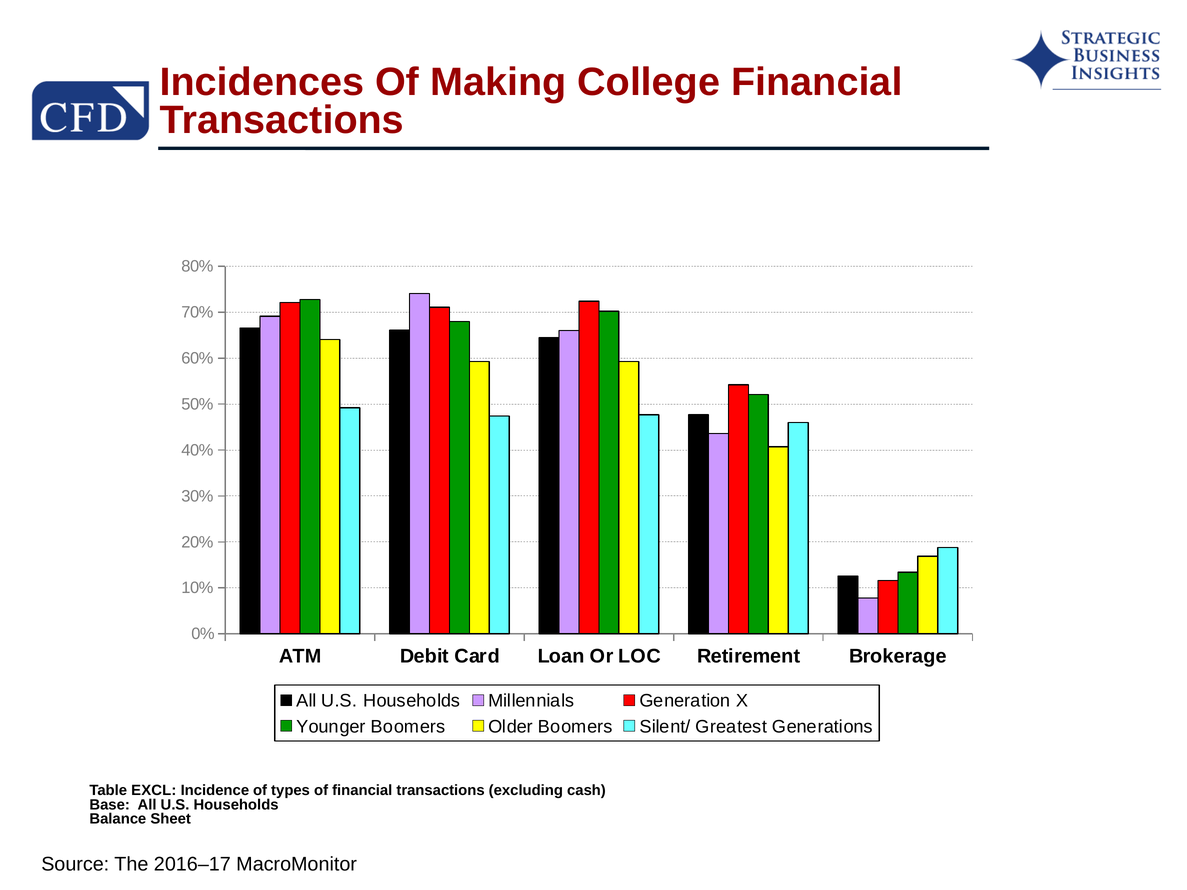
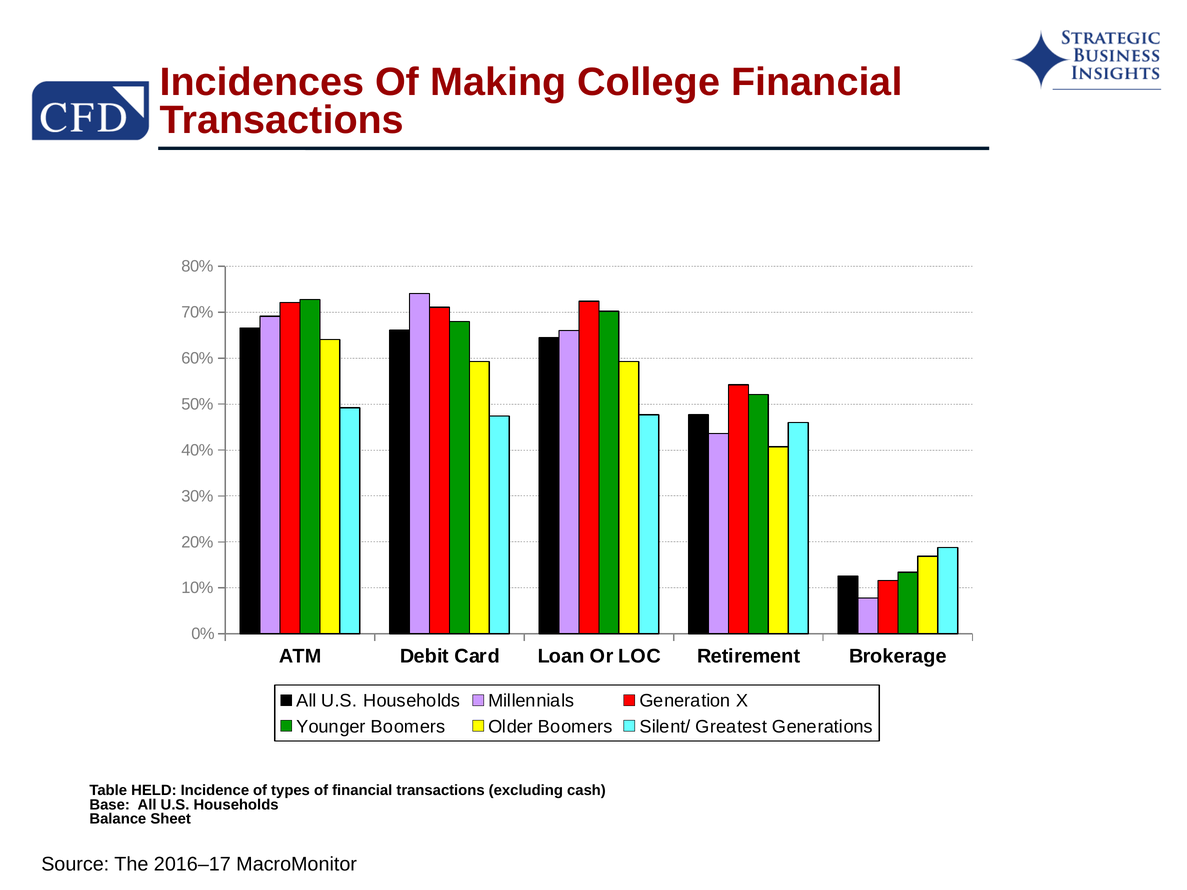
EXCL: EXCL -> HELD
